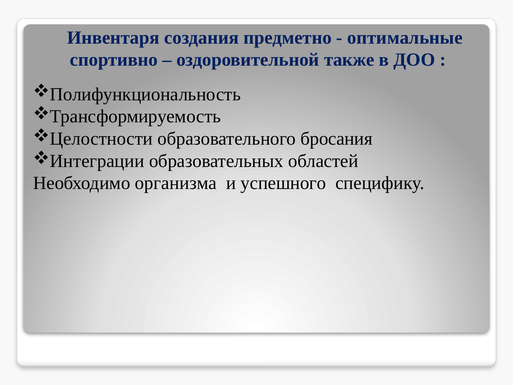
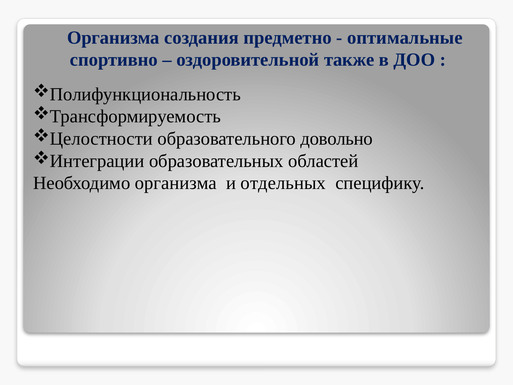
Инвентаря at (113, 38): Инвентаря -> Организма
бросания: бросания -> довольно
успешного: успешного -> отдельных
